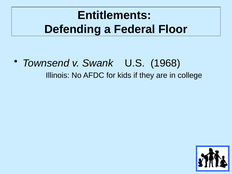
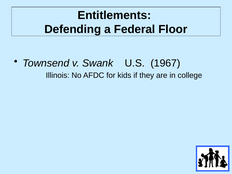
1968: 1968 -> 1967
